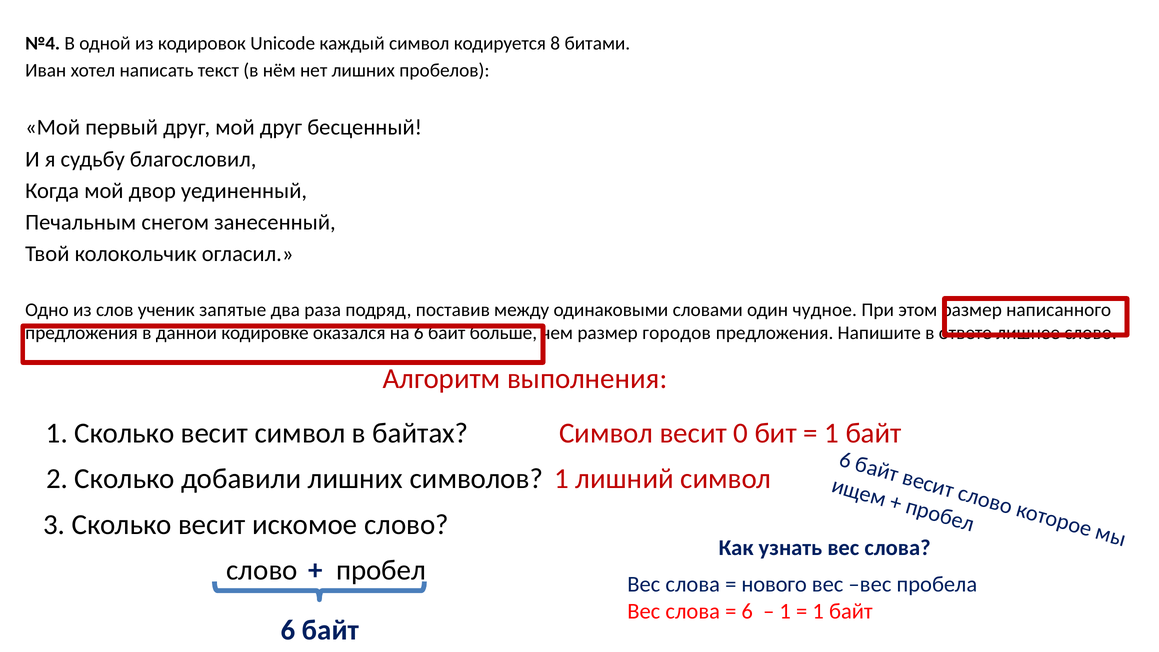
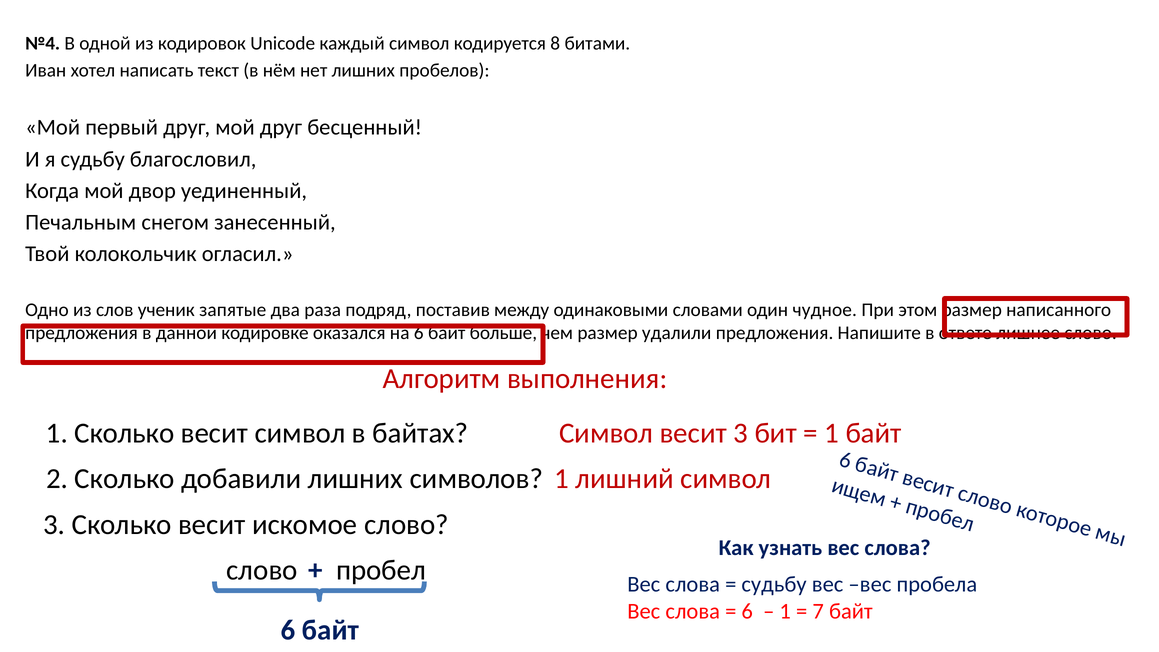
городов: городов -> удалили
весит 0: 0 -> 3
нового at (774, 584): нового -> судьбу
1 at (818, 611): 1 -> 7
